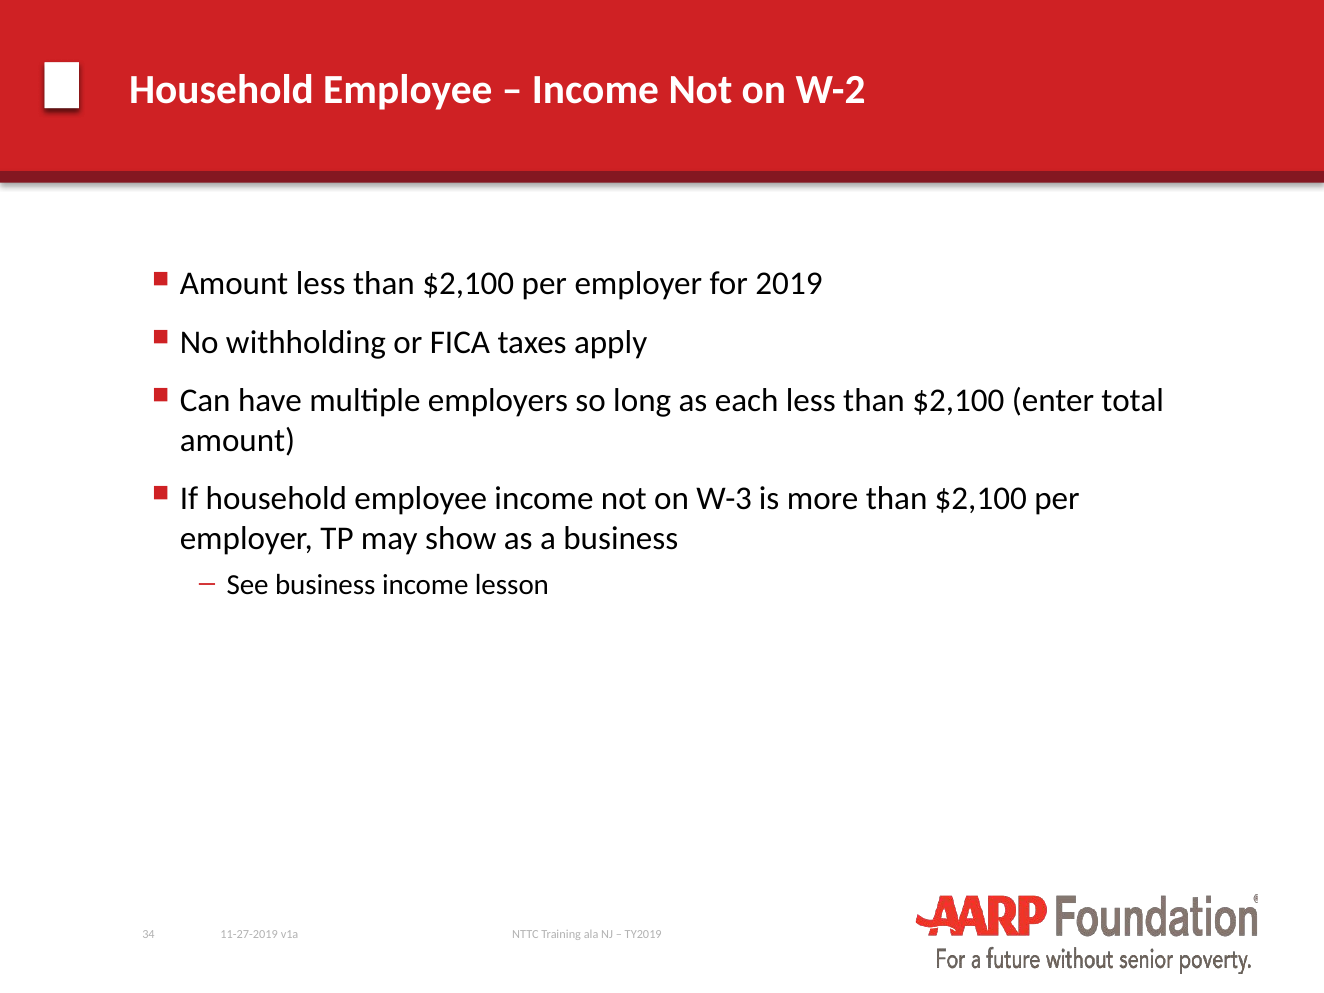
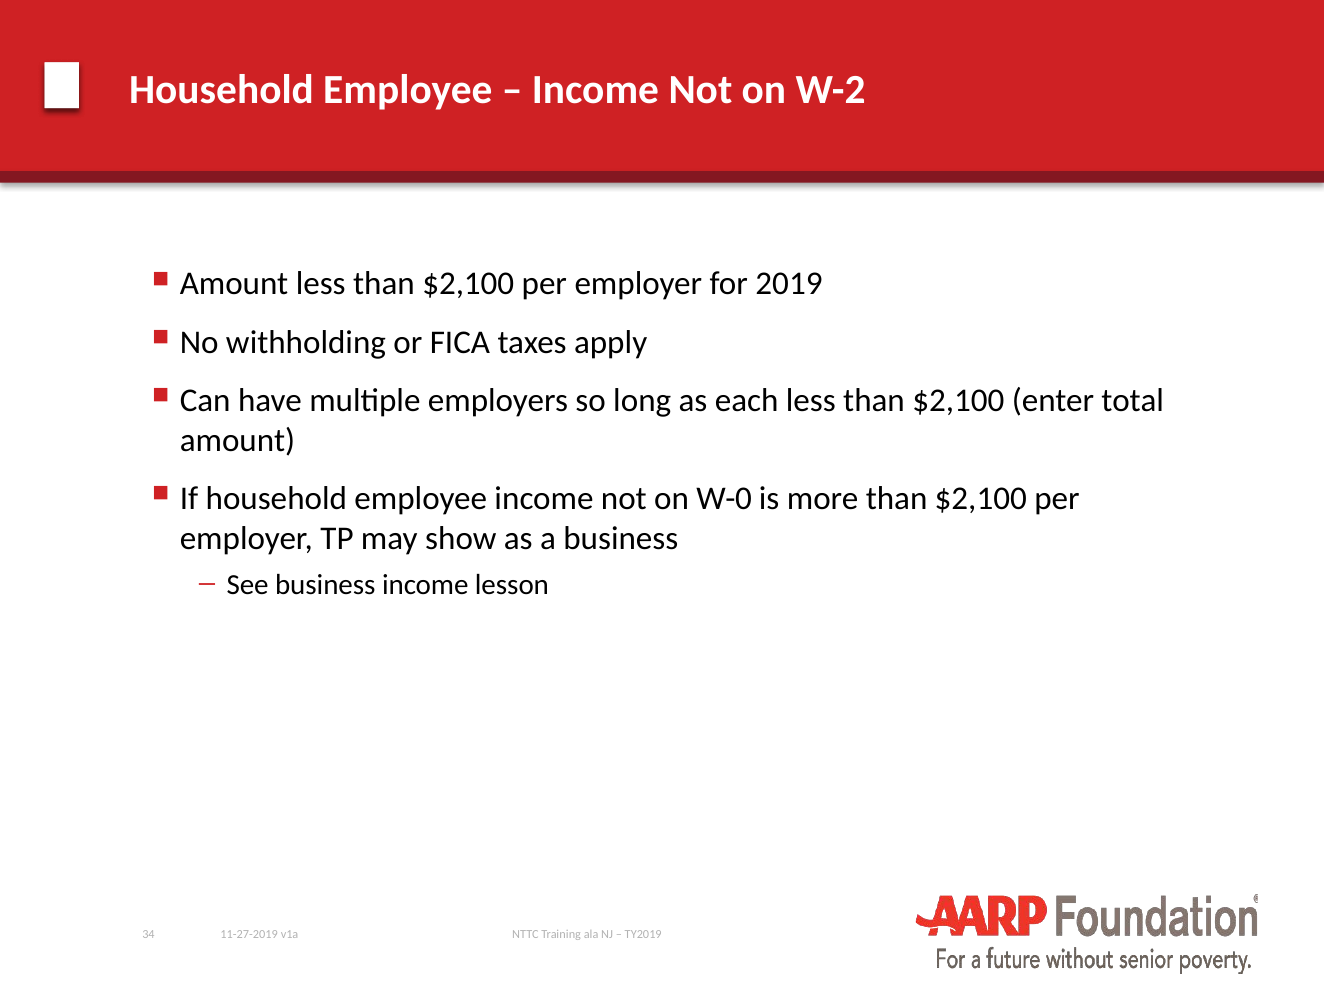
W-3: W-3 -> W-0
